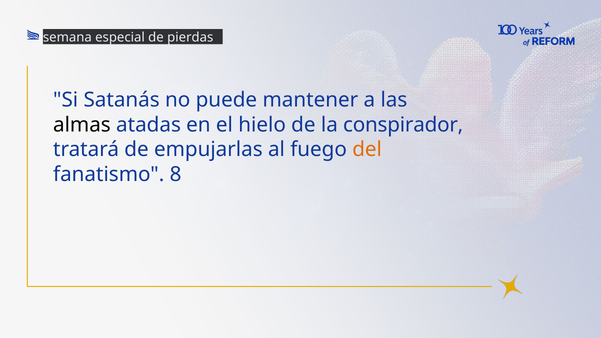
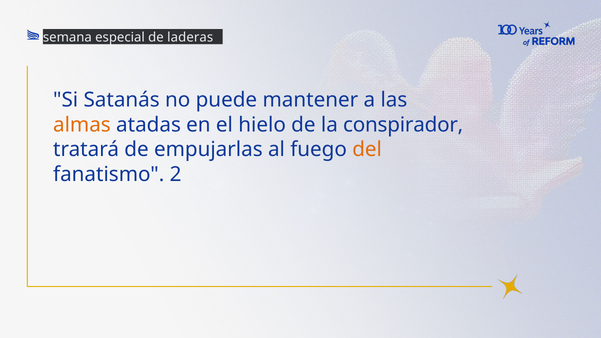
pierdas: pierdas -> laderas
almas colour: black -> orange
8: 8 -> 2
